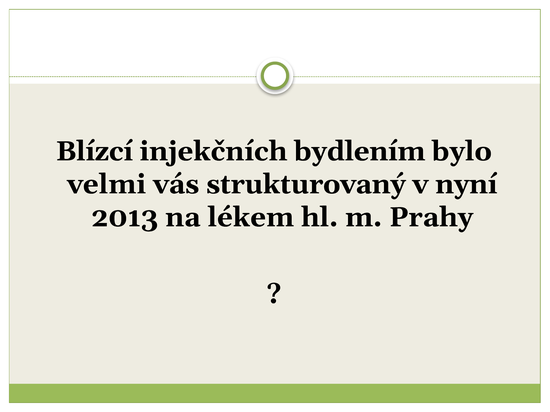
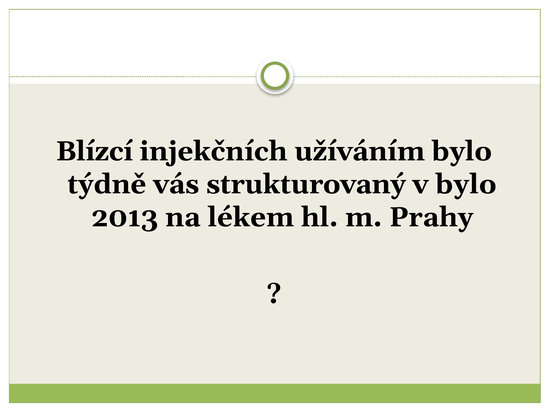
bydlením: bydlením -> užíváním
velmi: velmi -> týdně
v nyní: nyní -> bylo
